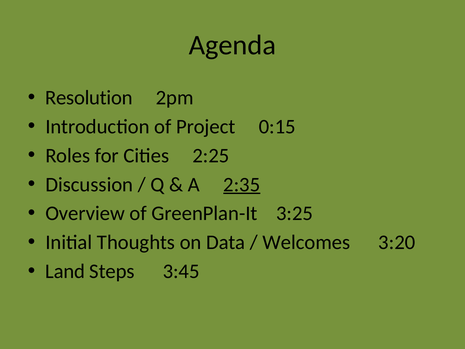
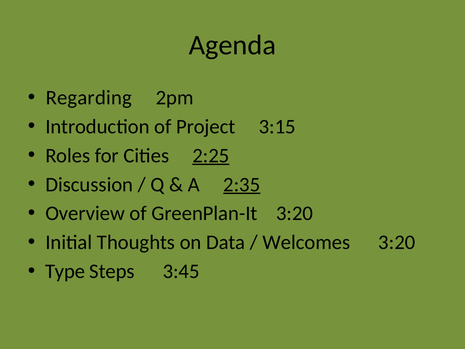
Resolution: Resolution -> Regarding
0:15: 0:15 -> 3:15
2:25 underline: none -> present
GreenPlan-It 3:25: 3:25 -> 3:20
Land: Land -> Type
